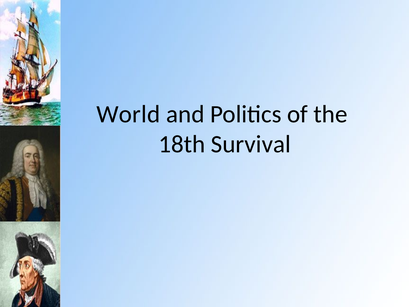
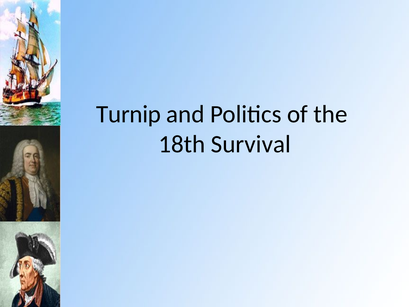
World: World -> Turnip
